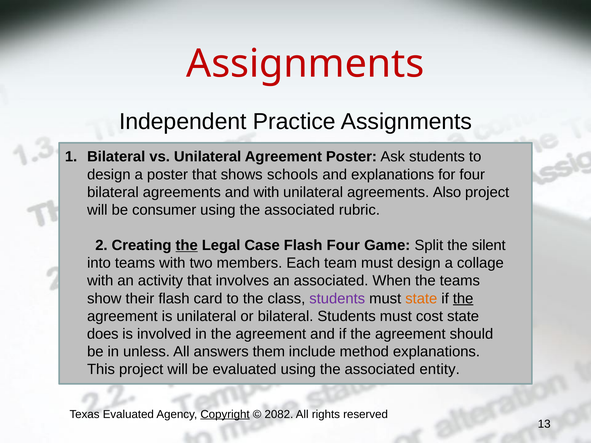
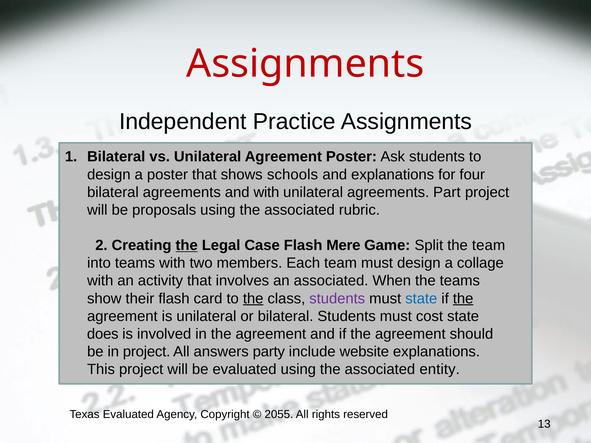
Also: Also -> Part
consumer: consumer -> proposals
Flash Four: Four -> Mere
the silent: silent -> team
the at (253, 299) underline: none -> present
state at (421, 299) colour: orange -> blue
in unless: unless -> project
them: them -> party
method: method -> website
Copyright underline: present -> none
2082: 2082 -> 2055
